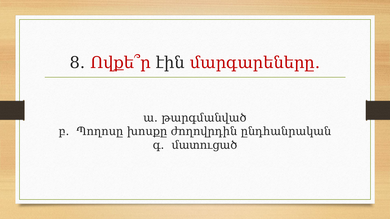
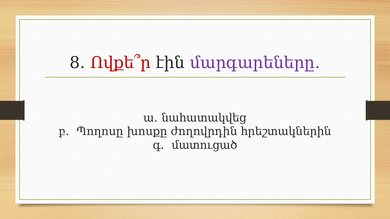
մարգարեները․ colour: red -> purple
թարգմանված: թարգմանված -> նահատակվեց
ընդհանրական: ընդհանրական -> հրեշտակներին
